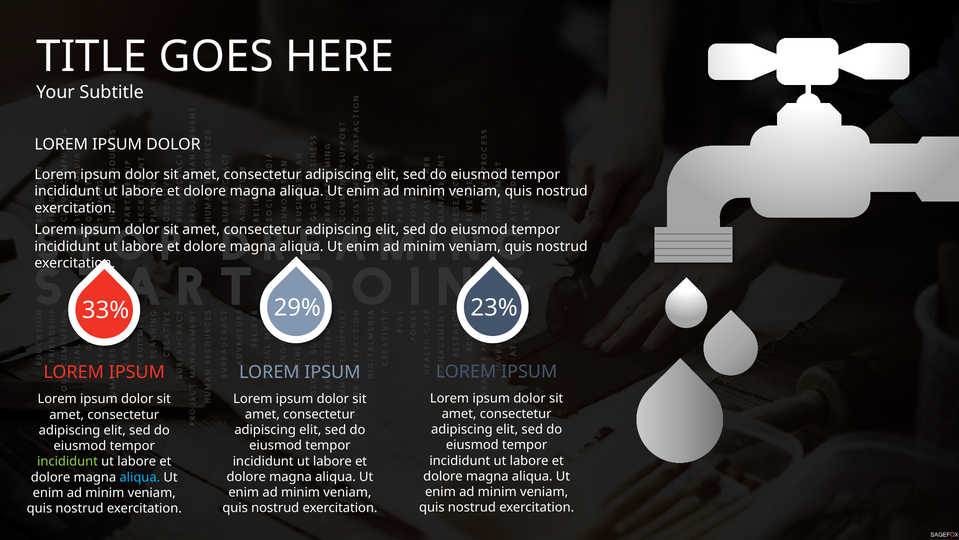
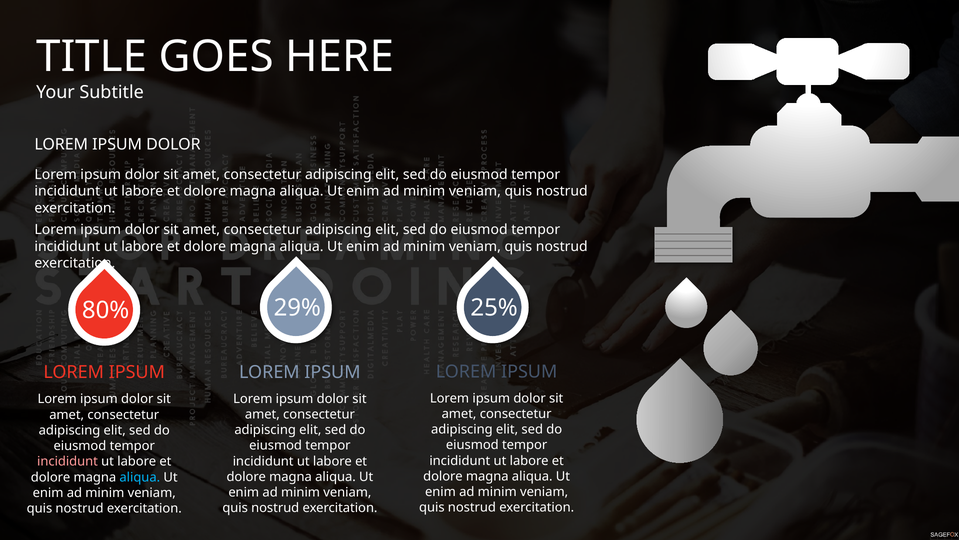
33%: 33% -> 80%
23%: 23% -> 25%
incididunt at (67, 461) colour: light green -> pink
